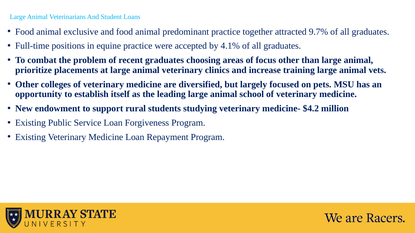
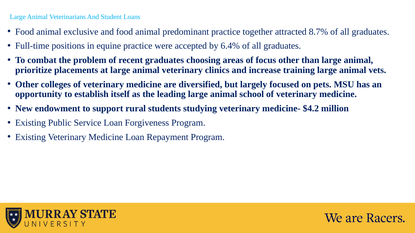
9.7%: 9.7% -> 8.7%
4.1%: 4.1% -> 6.4%
